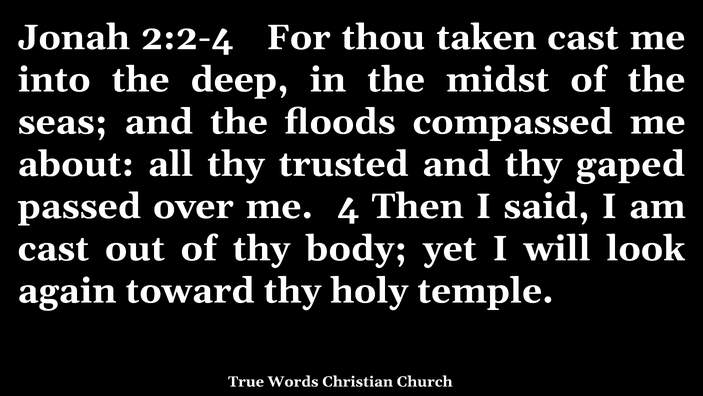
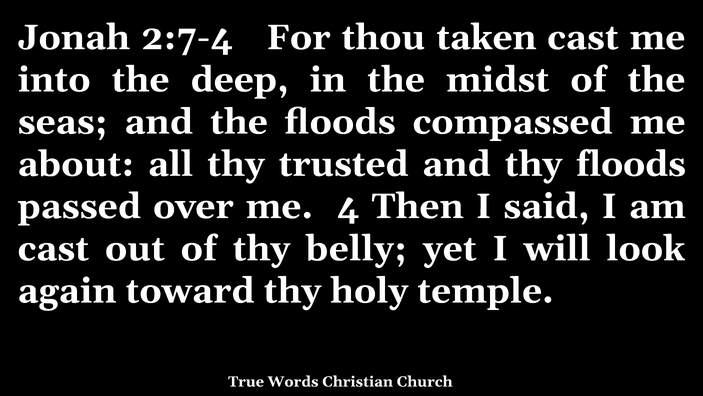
2:2-4: 2:2-4 -> 2:7-4
thy gaped: gaped -> floods
body: body -> belly
